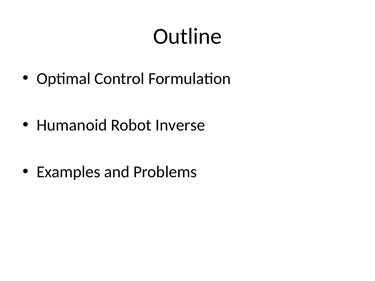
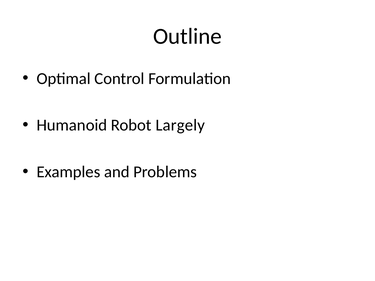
Inverse: Inverse -> Largely
